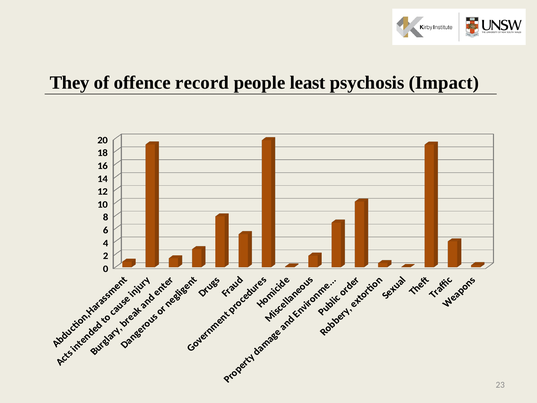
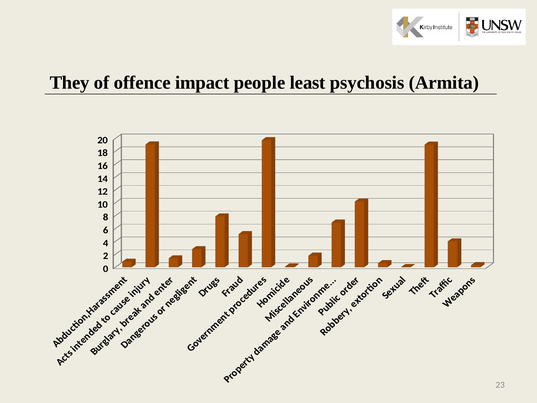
record: record -> impact
Impact: Impact -> Armita
